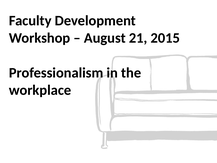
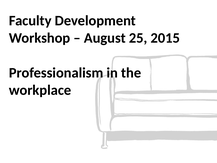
21: 21 -> 25
